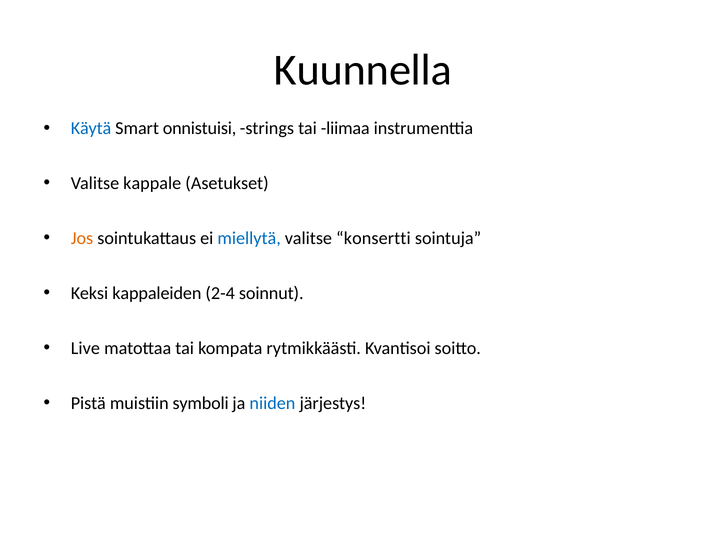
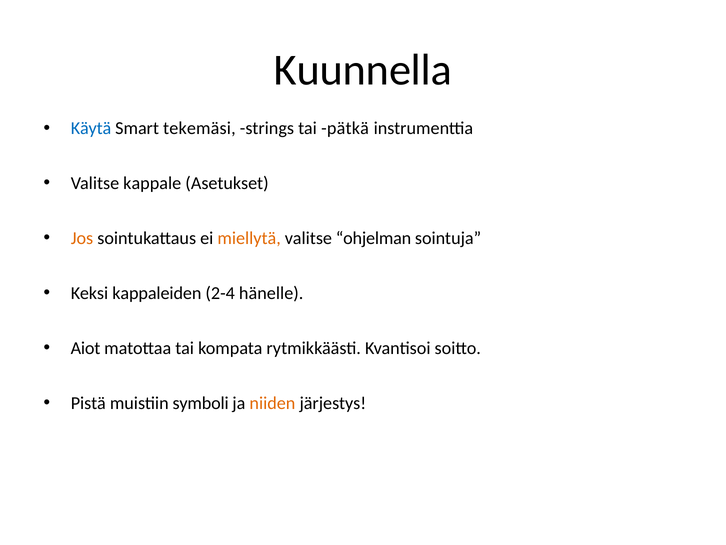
onnistuisi: onnistuisi -> tekemäsi
liimaa: liimaa -> pätkä
miellytä colour: blue -> orange
konsertti: konsertti -> ohjelman
soinnut: soinnut -> hänelle
Live: Live -> Aiot
niiden colour: blue -> orange
